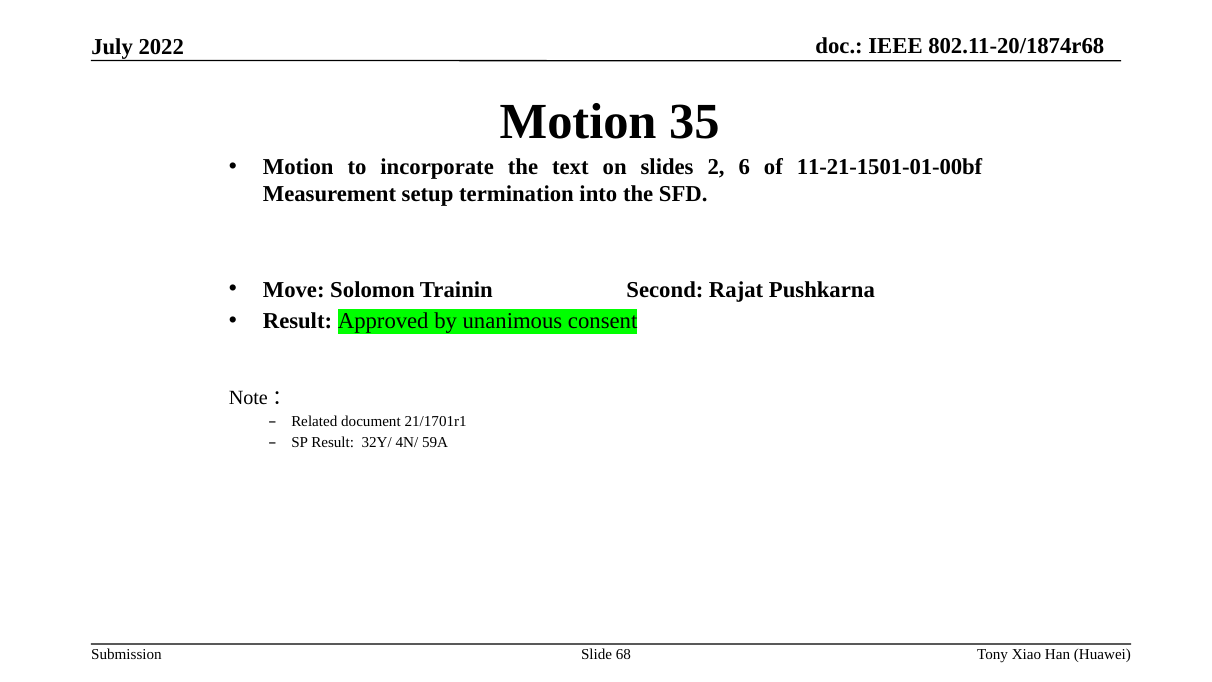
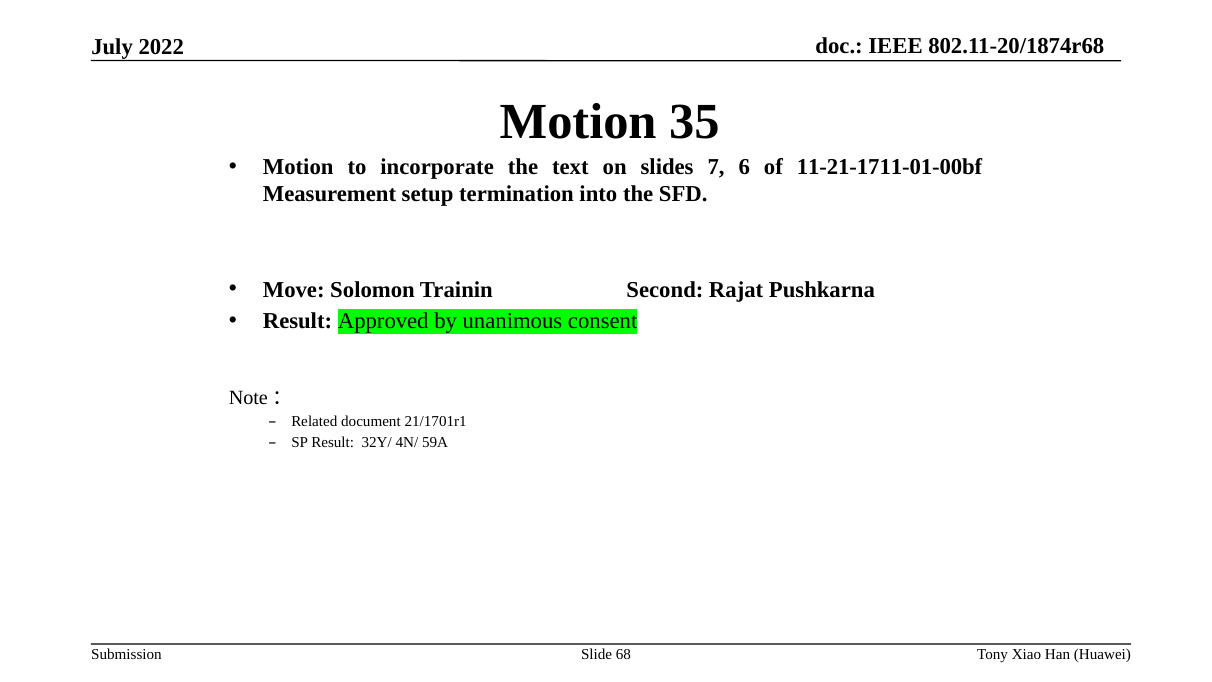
2: 2 -> 7
11-21-1501-01-00bf: 11-21-1501-01-00bf -> 11-21-1711-01-00bf
